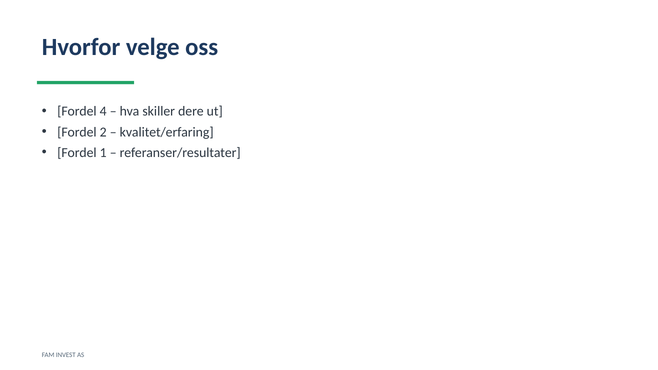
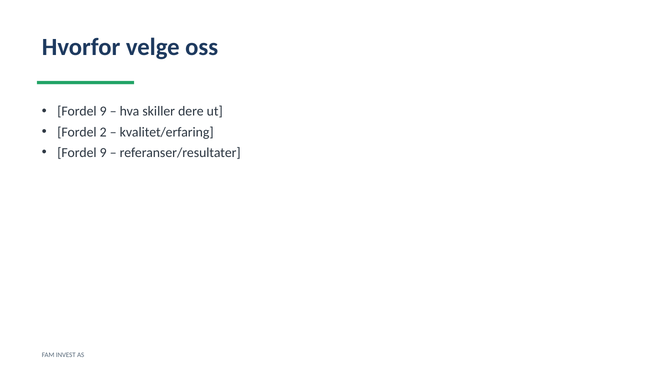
4 at (103, 111): 4 -> 9
1 at (103, 153): 1 -> 9
